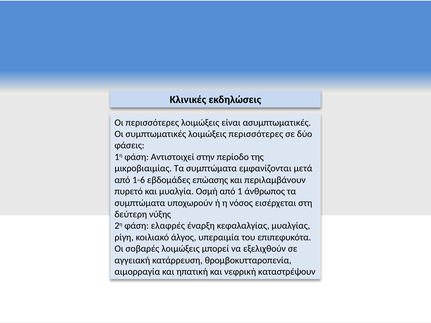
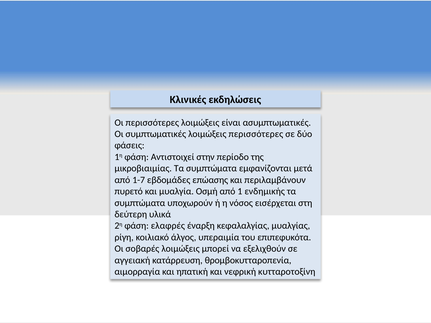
1-6: 1-6 -> 1-7
άνθρωπος: άνθρωπος -> ενδημικής
νύξης: νύξης -> υλικά
καταστρέψουν: καταστρέψουν -> κυτταροτοξίνη
